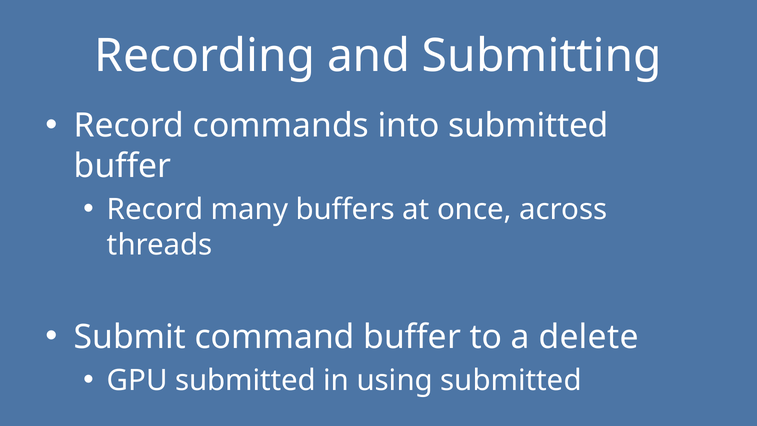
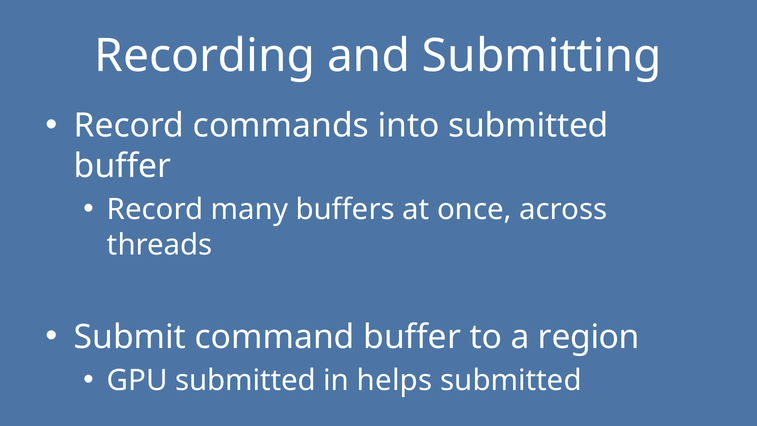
delete: delete -> region
using: using -> helps
